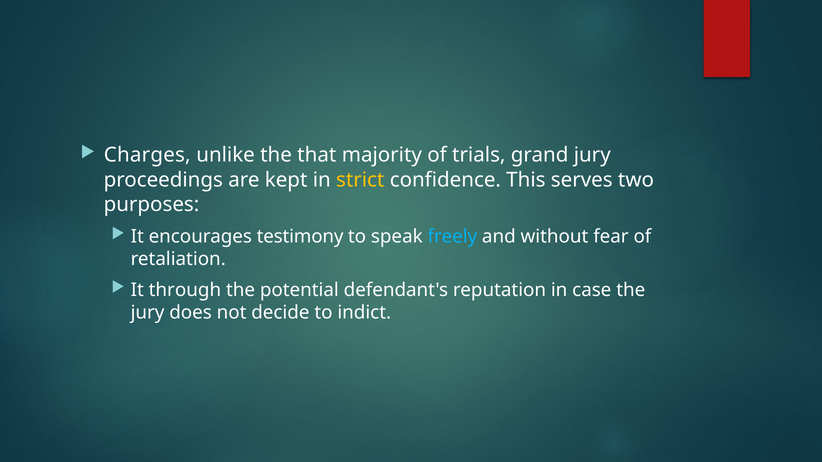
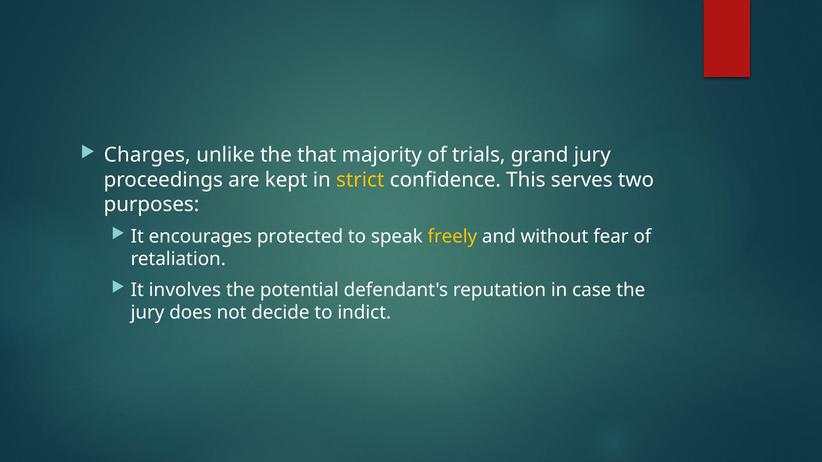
testimony: testimony -> protected
freely colour: light blue -> yellow
through: through -> involves
